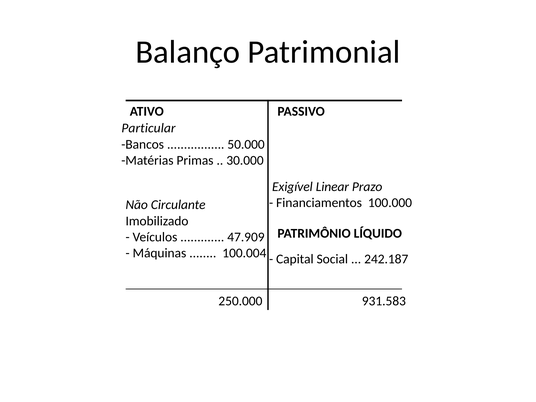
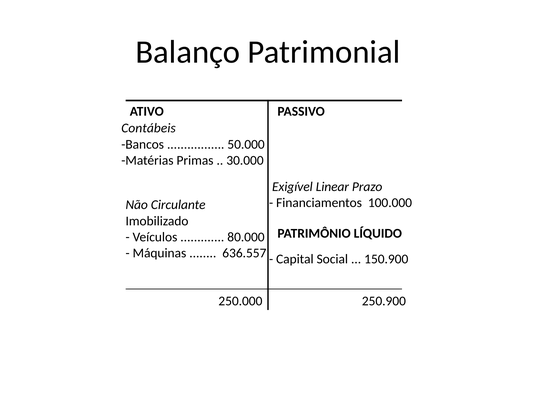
Particular: Particular -> Contábeis
47.909: 47.909 -> 80.000
100.004: 100.004 -> 636.557
242.187: 242.187 -> 150.900
931.583: 931.583 -> 250.900
